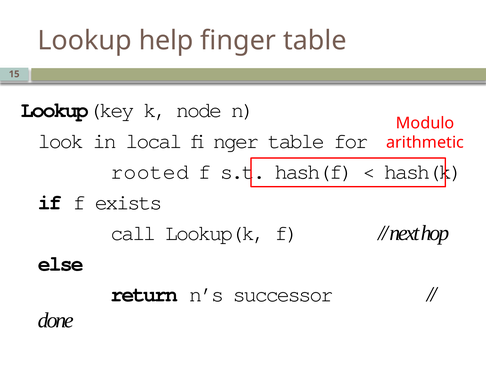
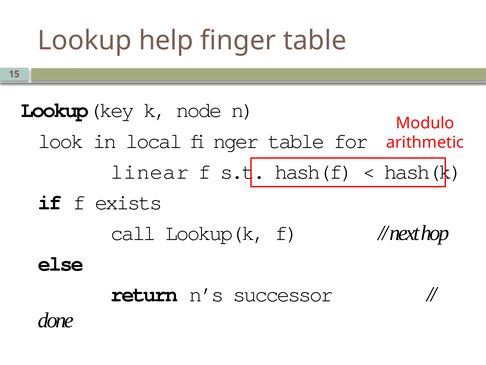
rooted: rooted -> linear
